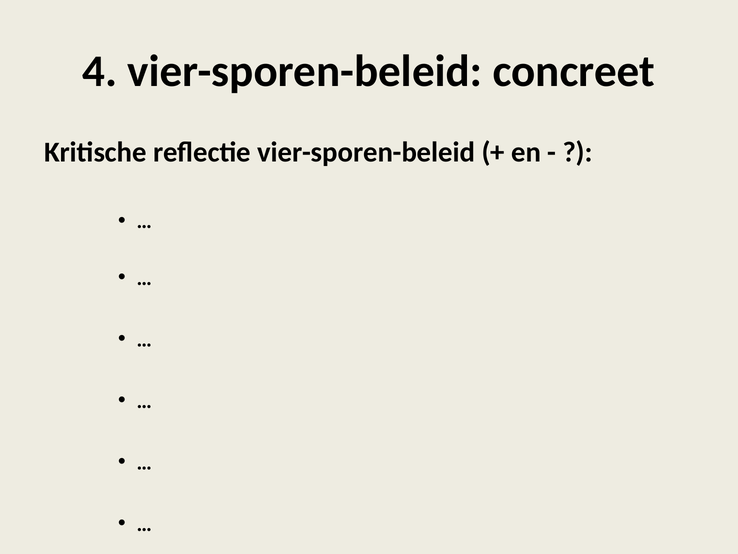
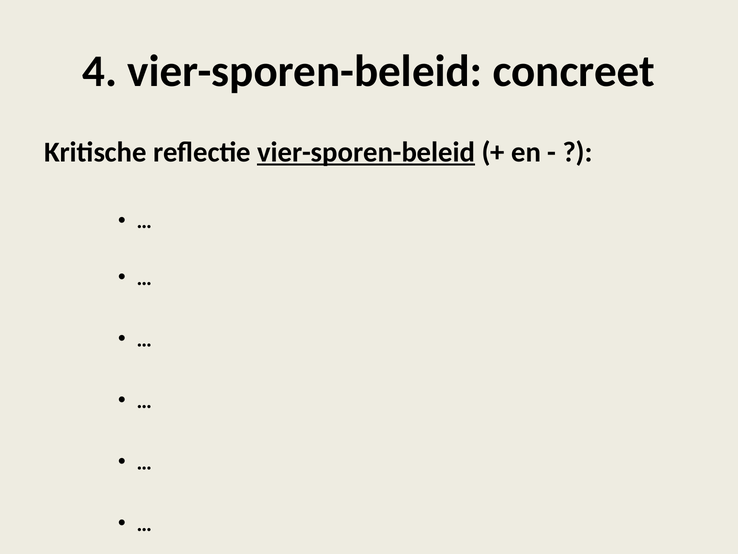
vier-sporen-beleid at (366, 152) underline: none -> present
